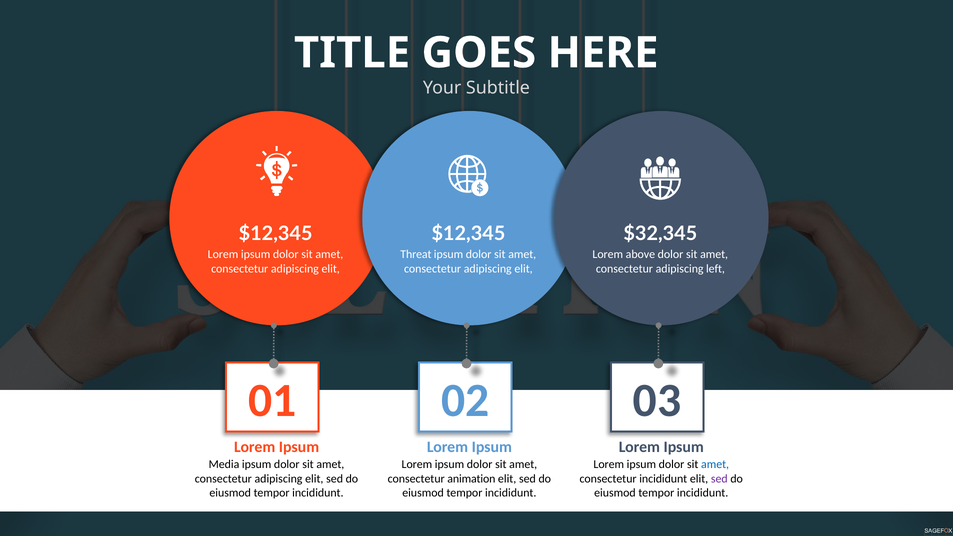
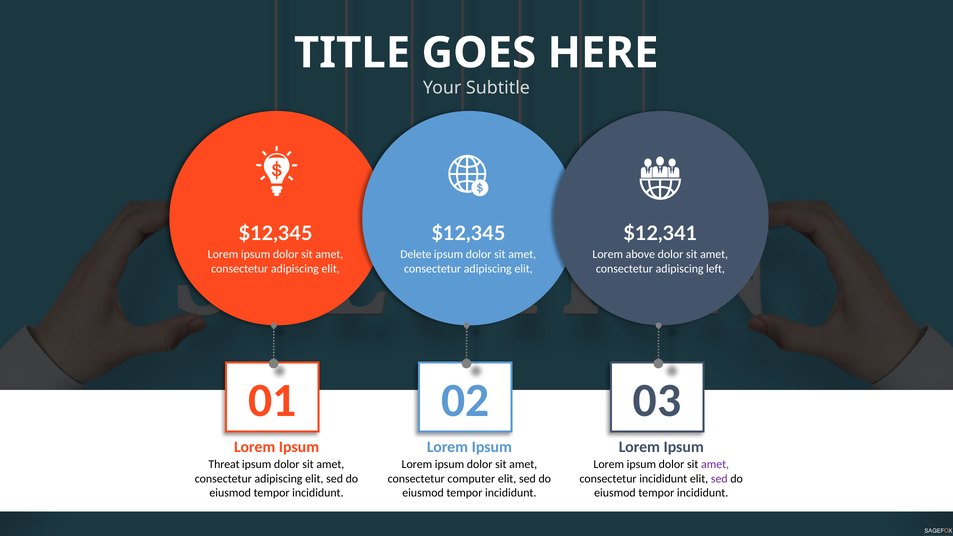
$32,345: $32,345 -> $12,341
Threat: Threat -> Delete
Media: Media -> Threat
amet at (715, 464) colour: blue -> purple
animation: animation -> computer
